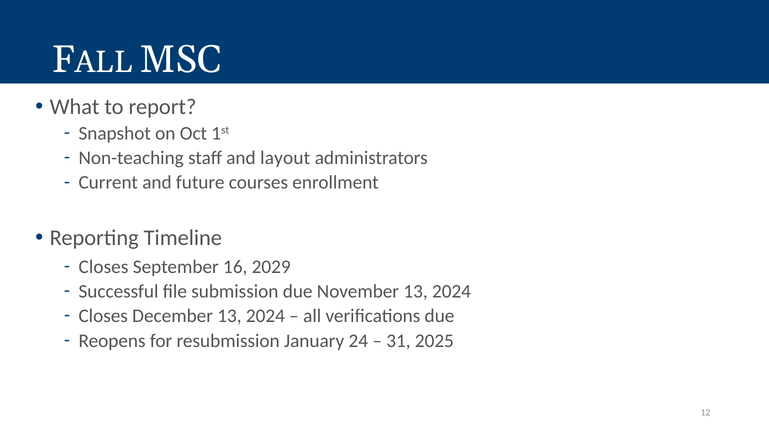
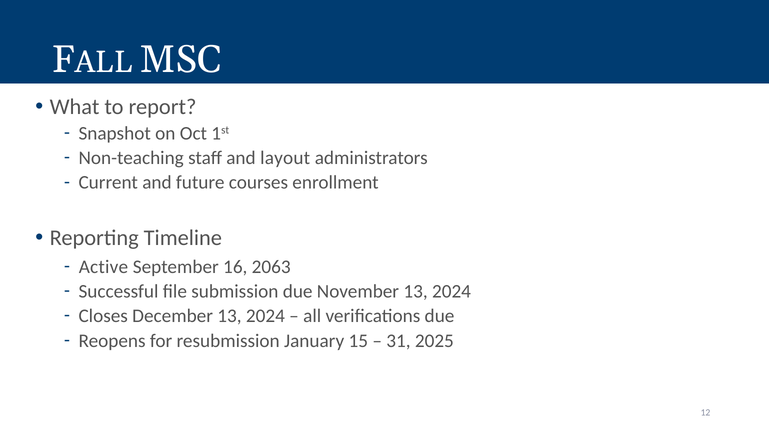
Closes at (103, 267): Closes -> Active
2029: 2029 -> 2063
24: 24 -> 15
